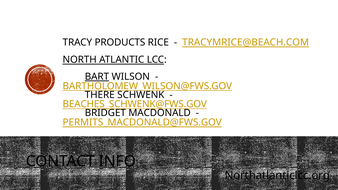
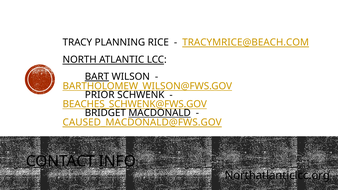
PRODUCTS: PRODUCTS -> PLANNING
THERE: THERE -> PRIOR
MACDONALD underline: none -> present
PERMITS_MACDONALD@FWS.GOV: PERMITS_MACDONALD@FWS.GOV -> CAUSED_MACDONALD@FWS.GOV
